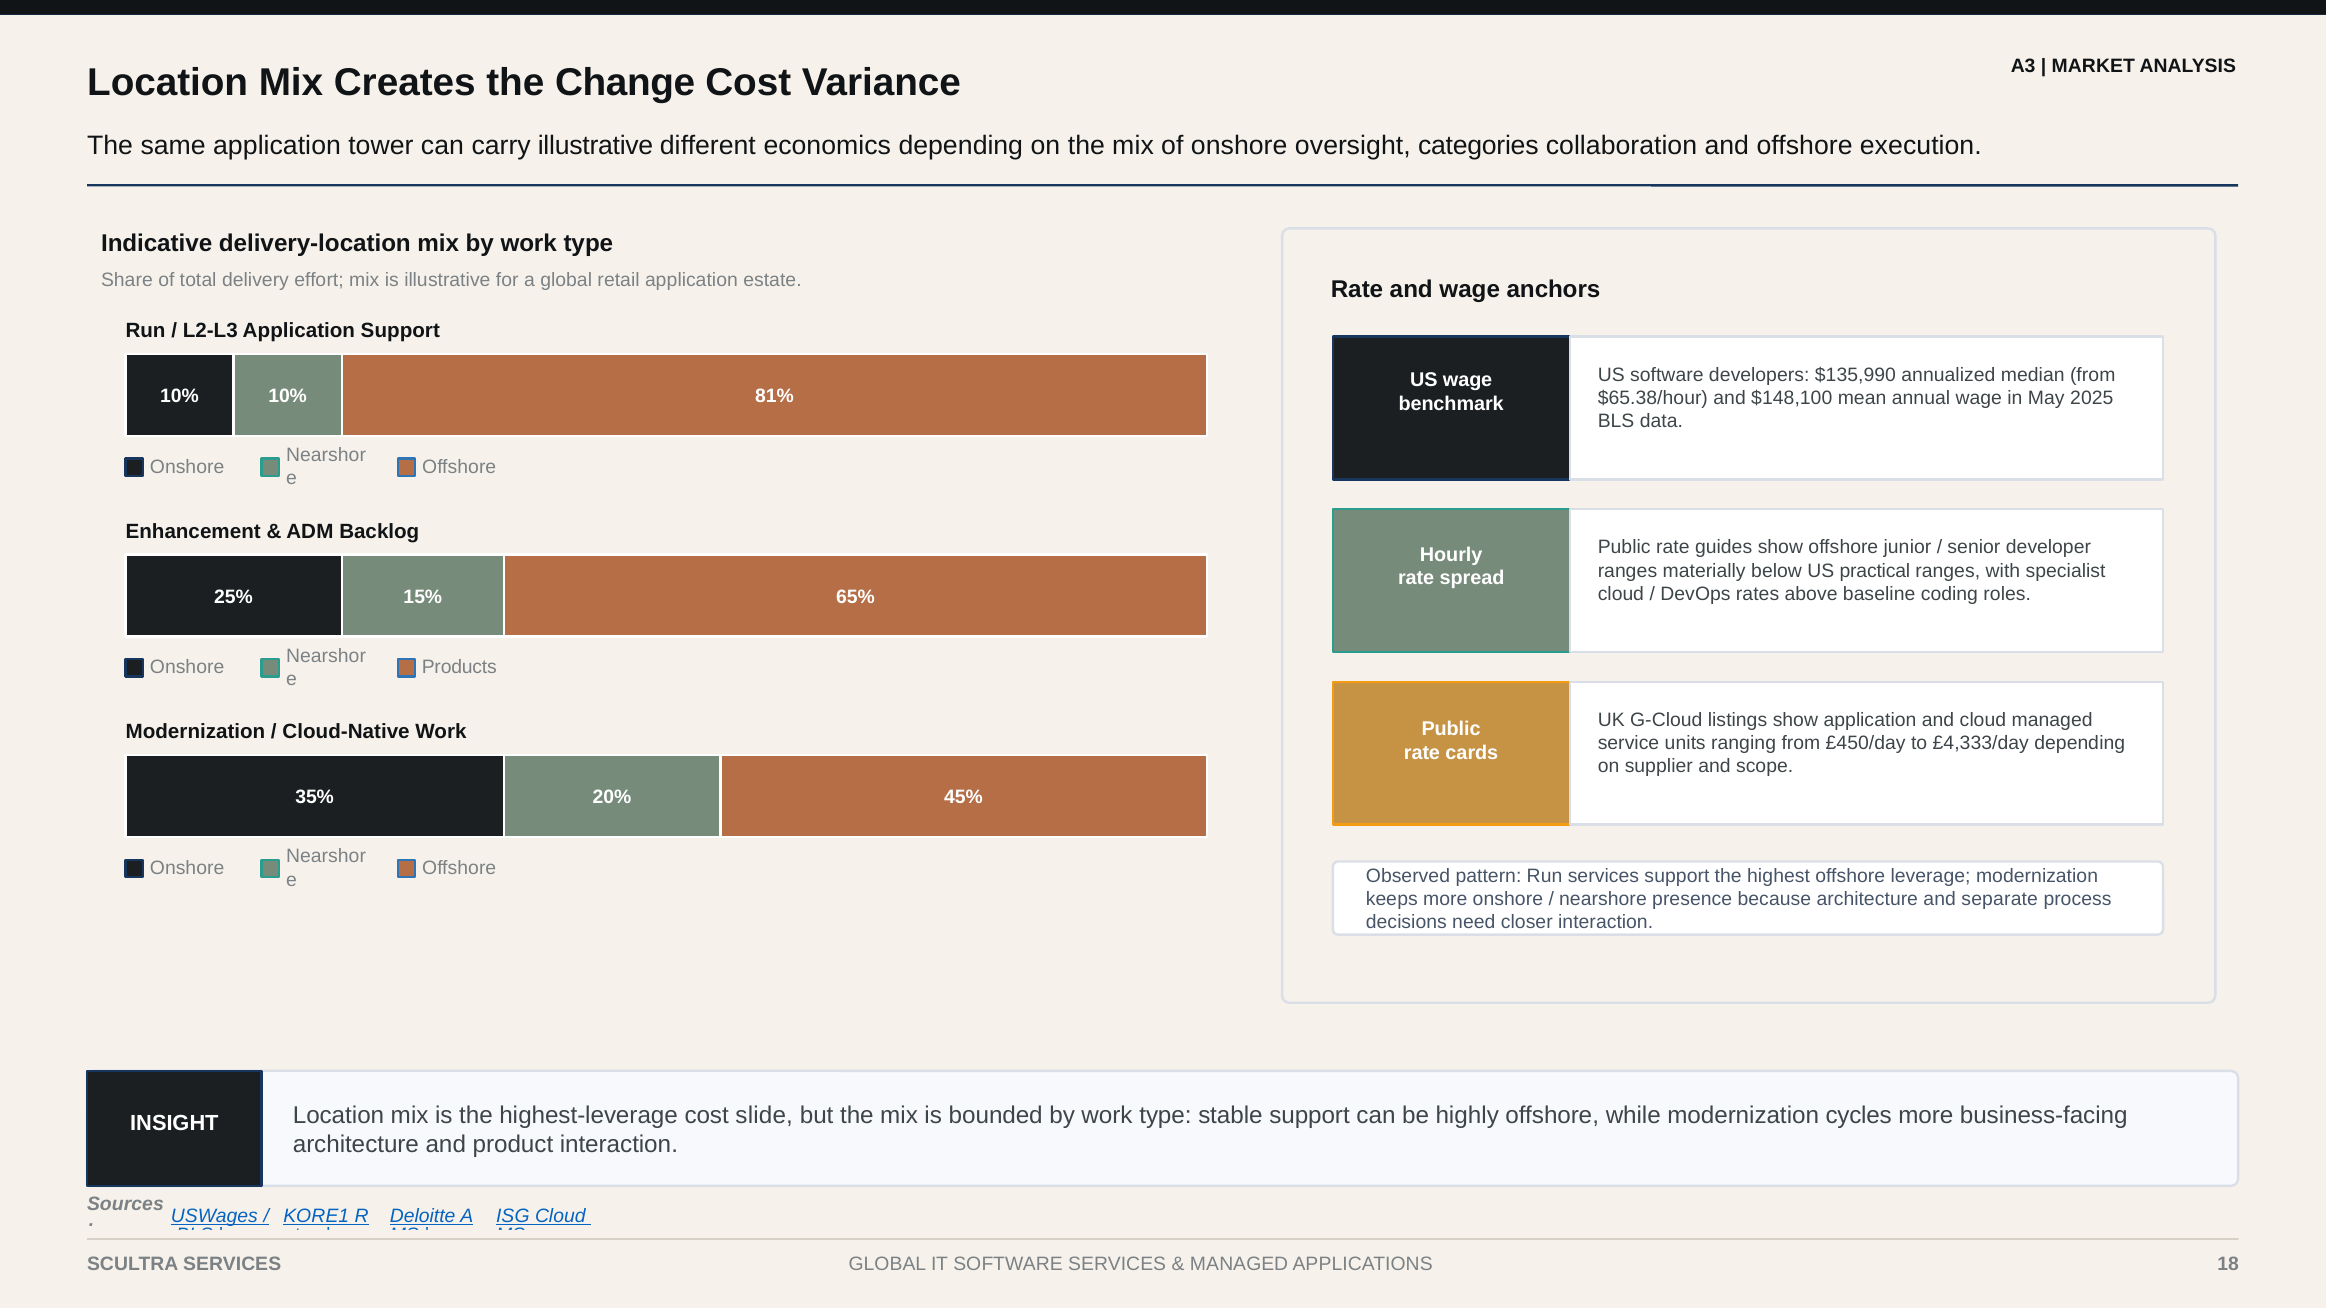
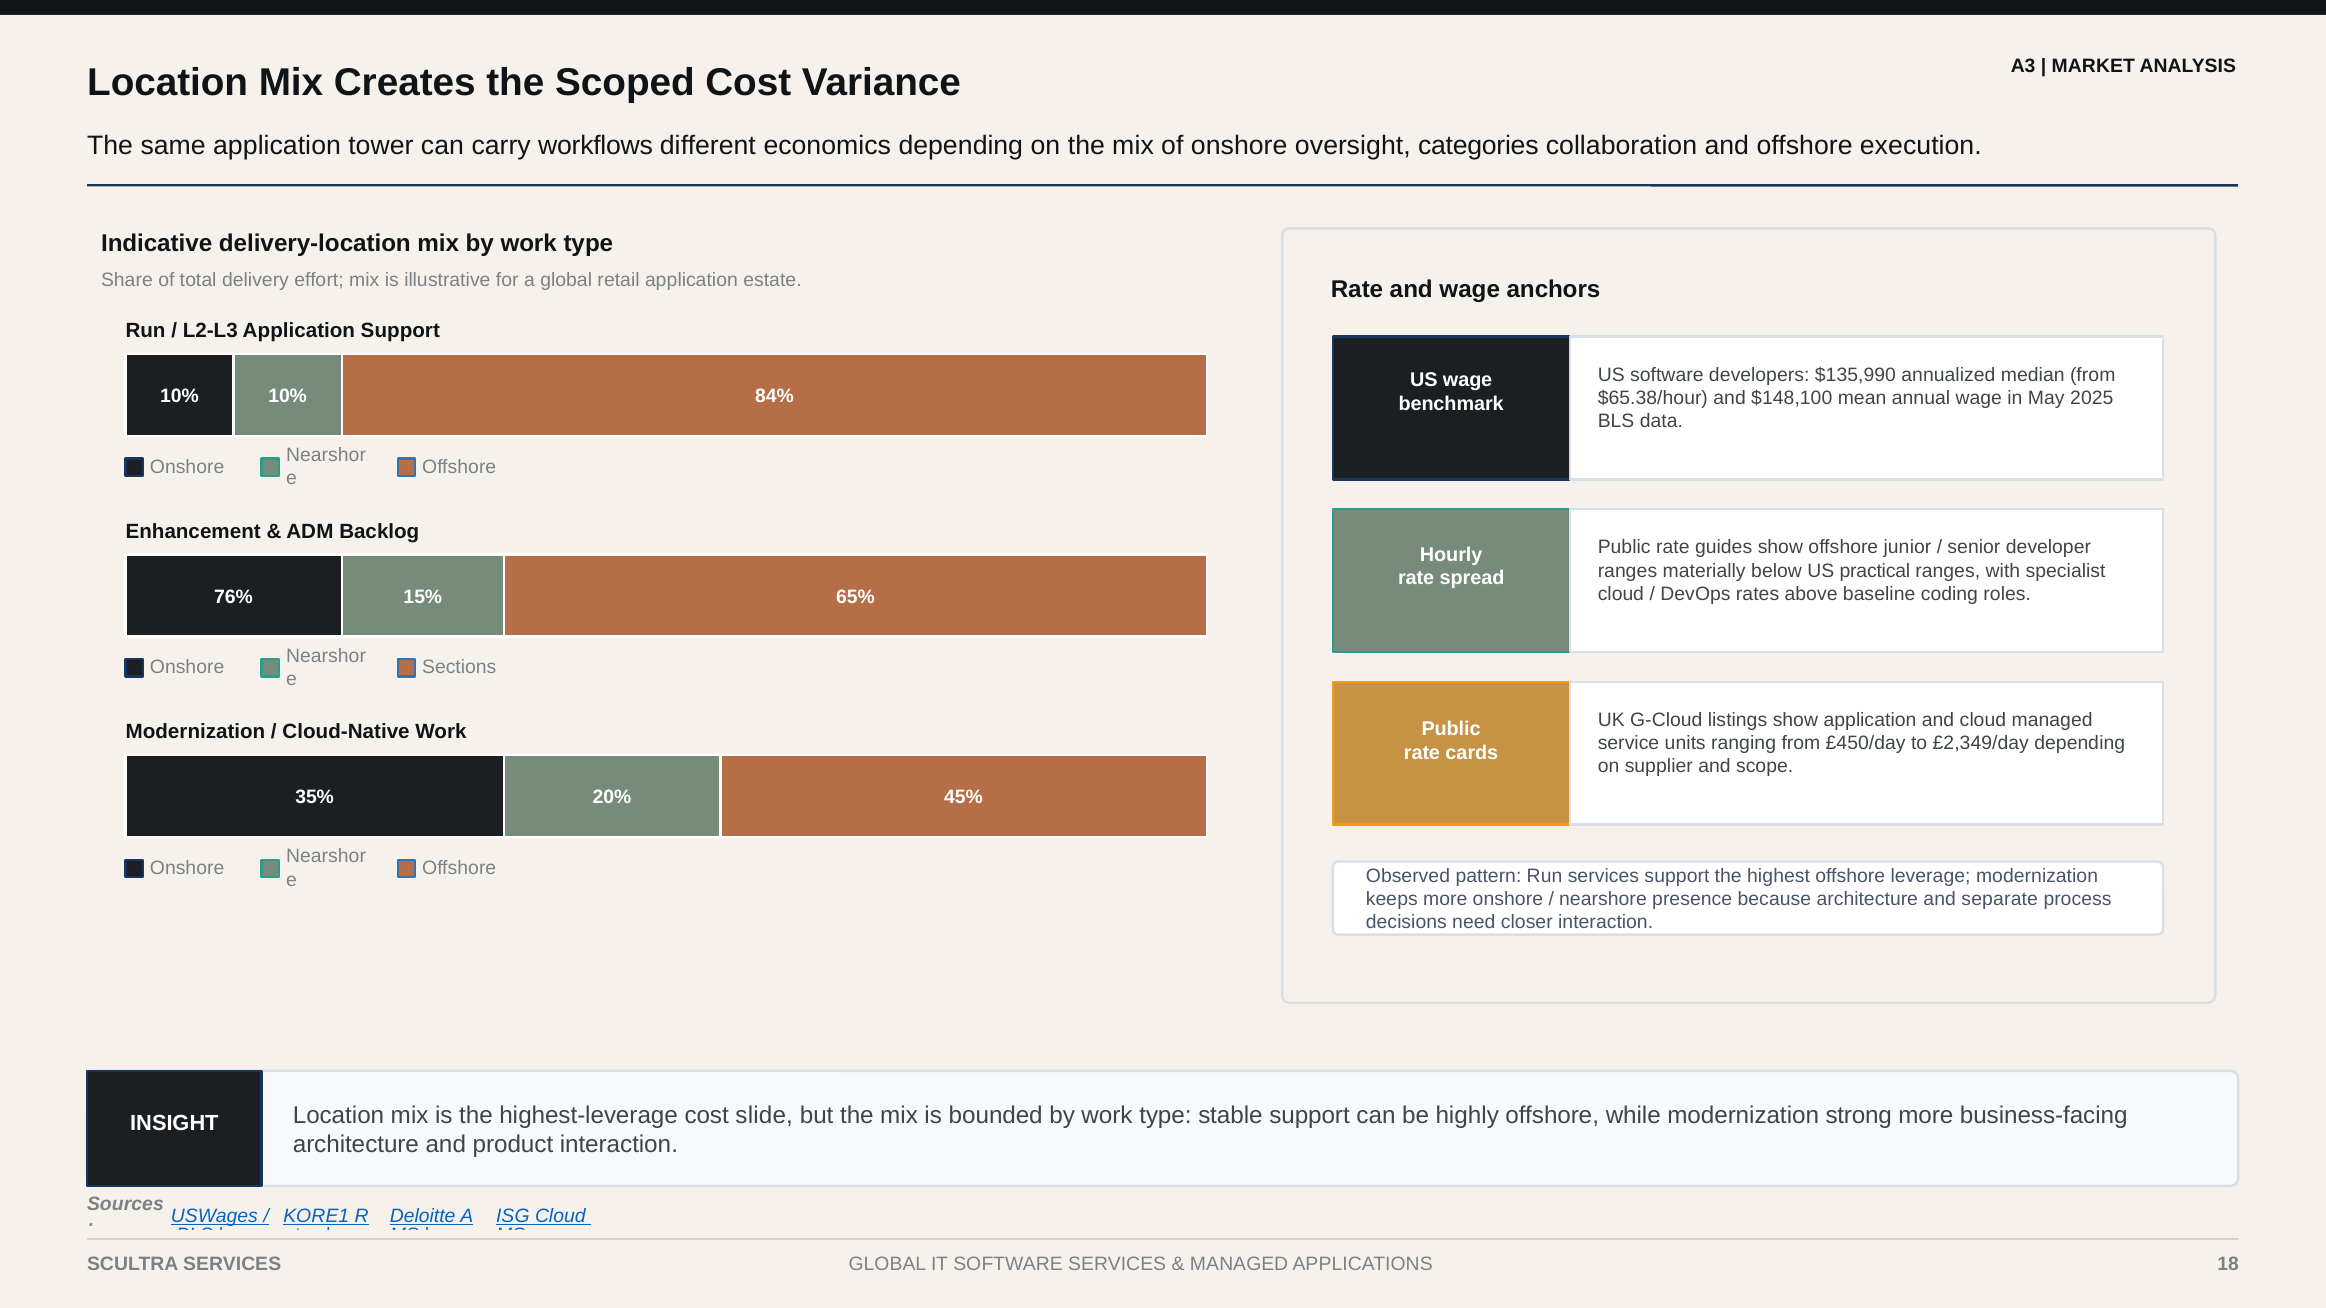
Change: Change -> Scoped
carry illustrative: illustrative -> workflows
81%: 81% -> 84%
25%: 25% -> 76%
Products: Products -> Sections
£4,333/day: £4,333/day -> £2,349/day
cycles: cycles -> strong
